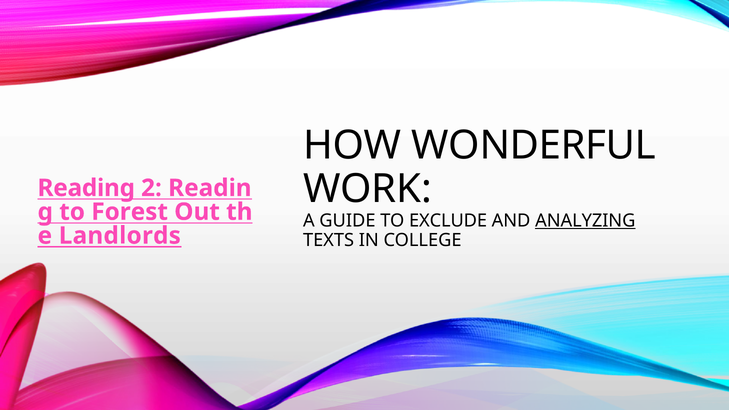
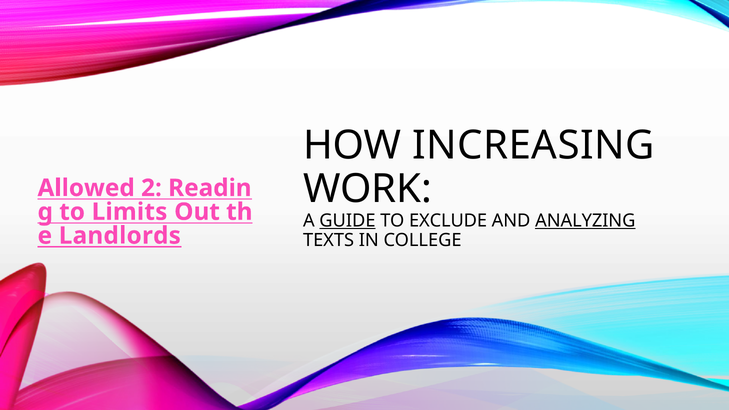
WONDERFUL: WONDERFUL -> INCREASING
Reading: Reading -> Allowed
Forest: Forest -> Limits
GUIDE underline: none -> present
